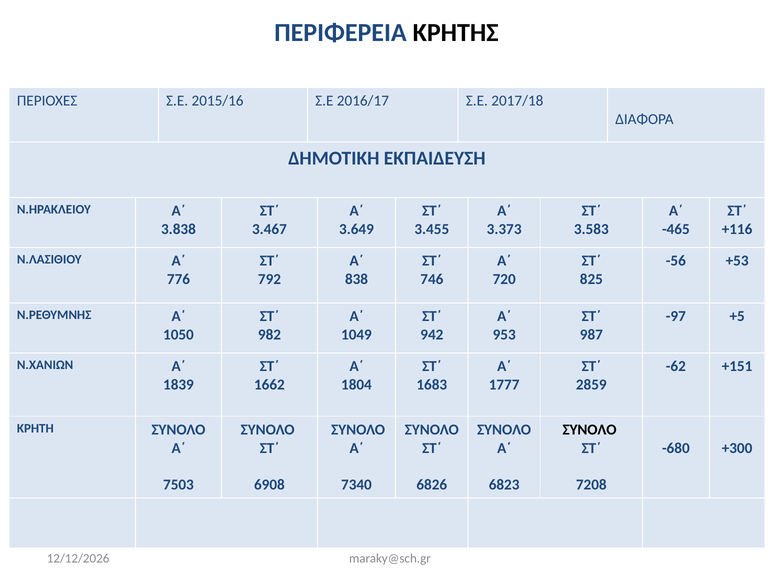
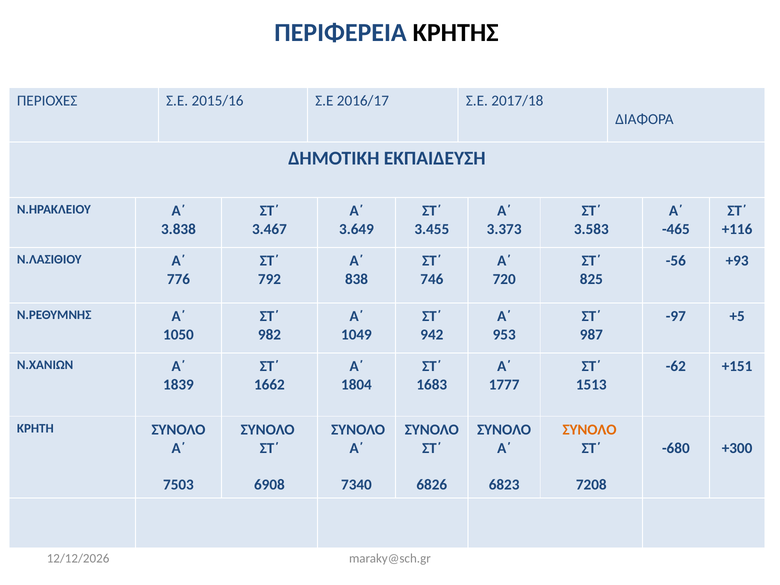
+53: +53 -> +93
2859: 2859 -> 1513
ΣΥΝΟΛΟ at (590, 430) colour: black -> orange
